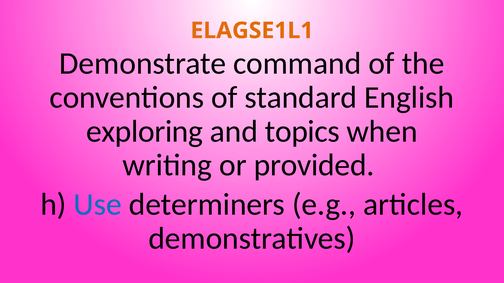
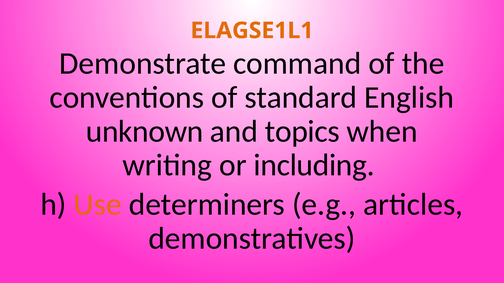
exploring: exploring -> unknown
provided: provided -> including
Use colour: blue -> orange
